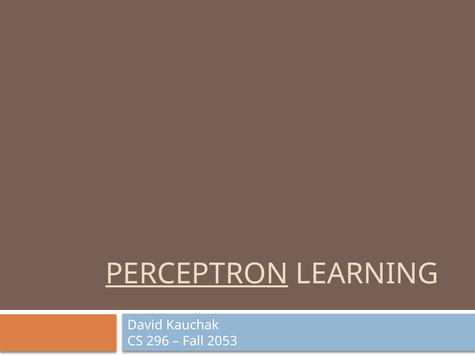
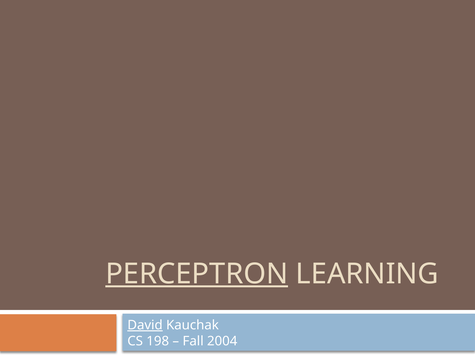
David underline: none -> present
296: 296 -> 198
2053: 2053 -> 2004
